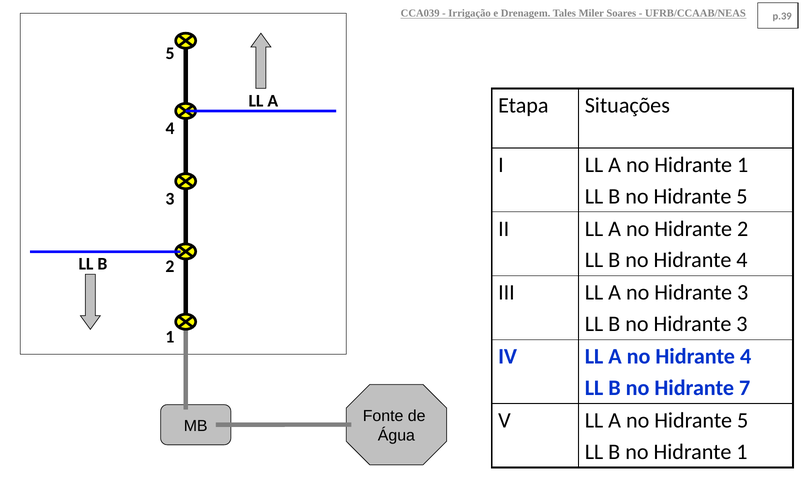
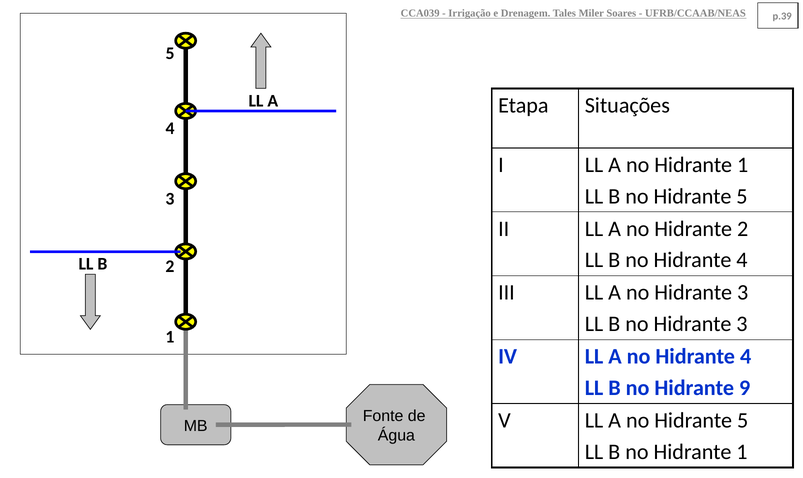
7: 7 -> 9
